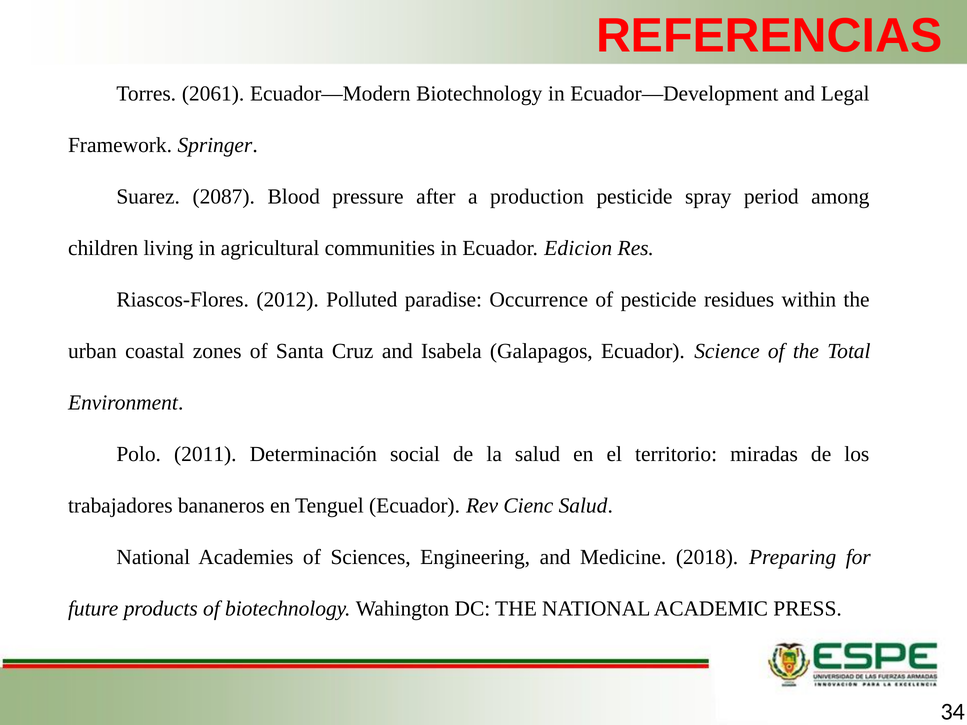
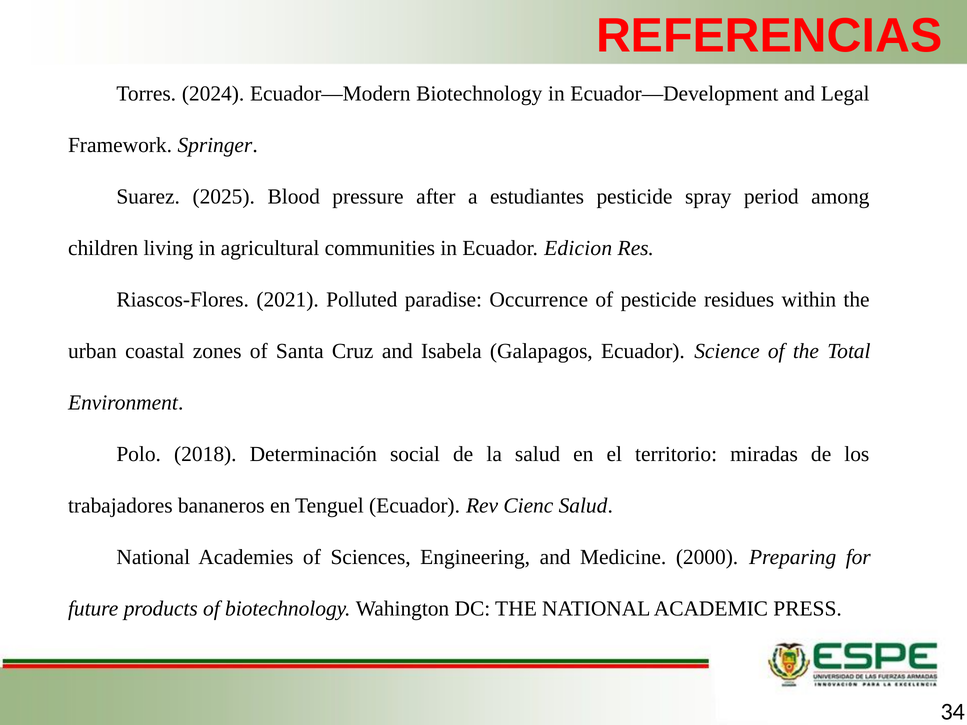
2061: 2061 -> 2024
2087: 2087 -> 2025
production: production -> estudiantes
2012: 2012 -> 2021
2011: 2011 -> 2018
2018: 2018 -> 2000
